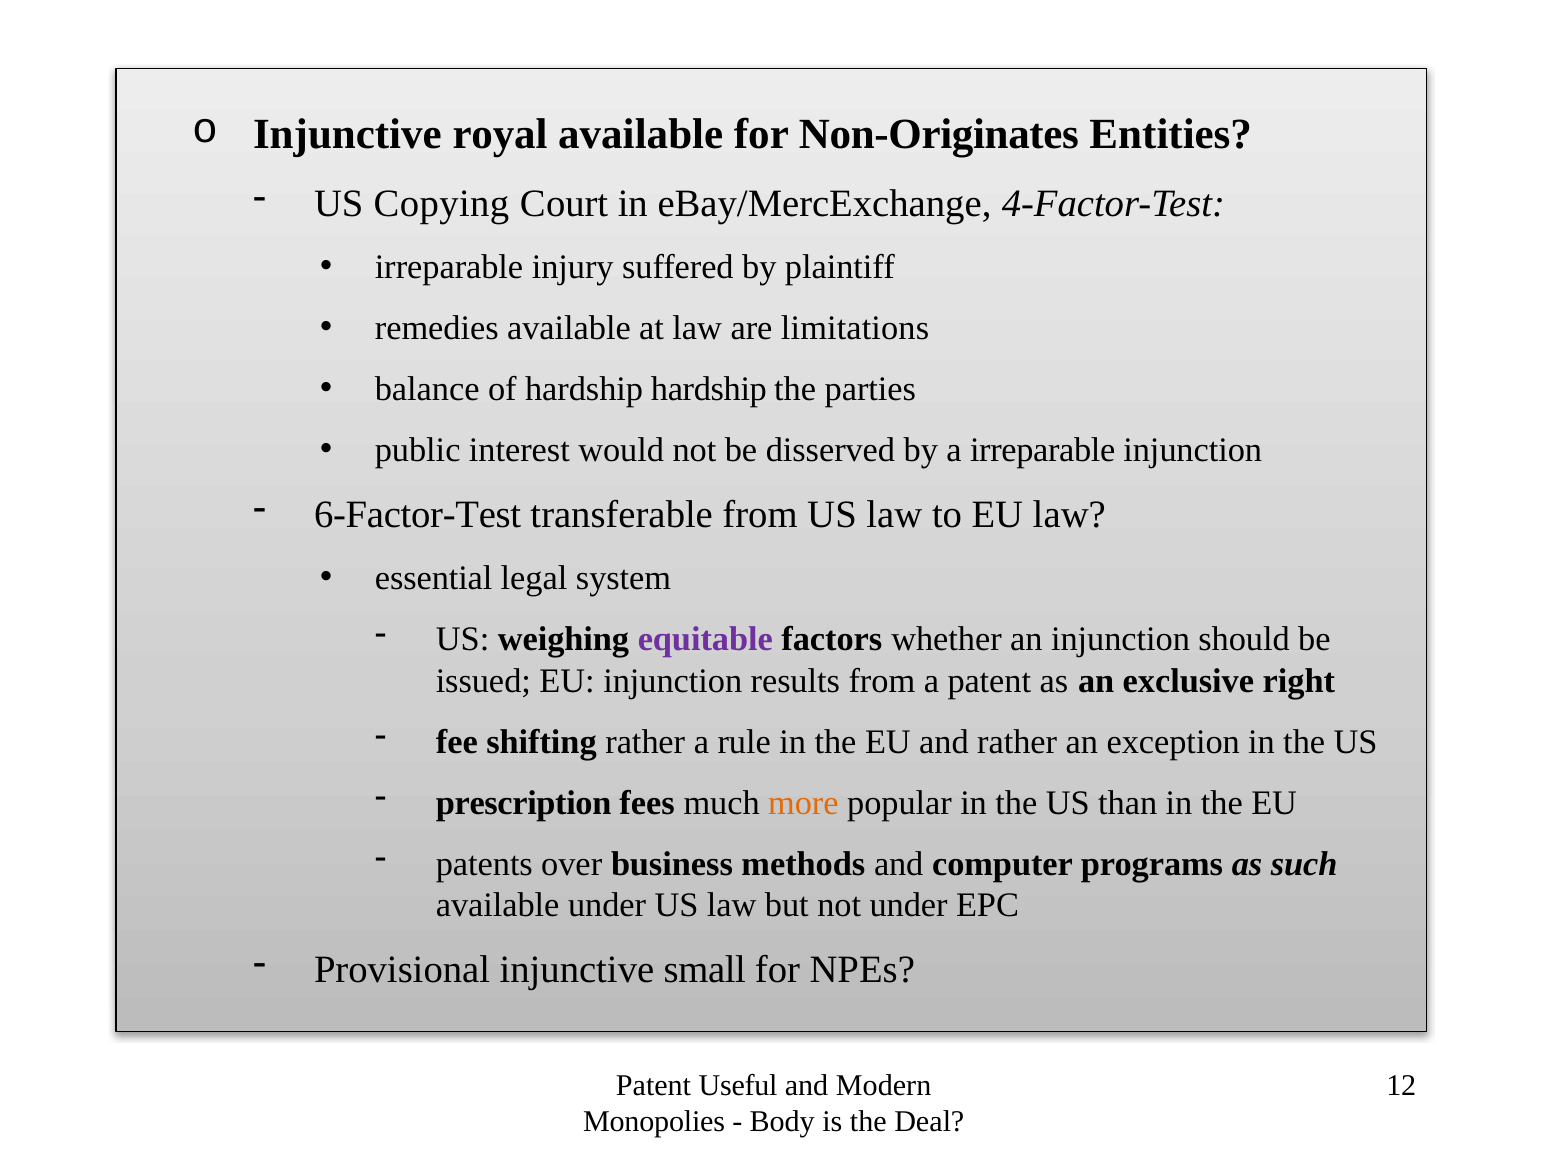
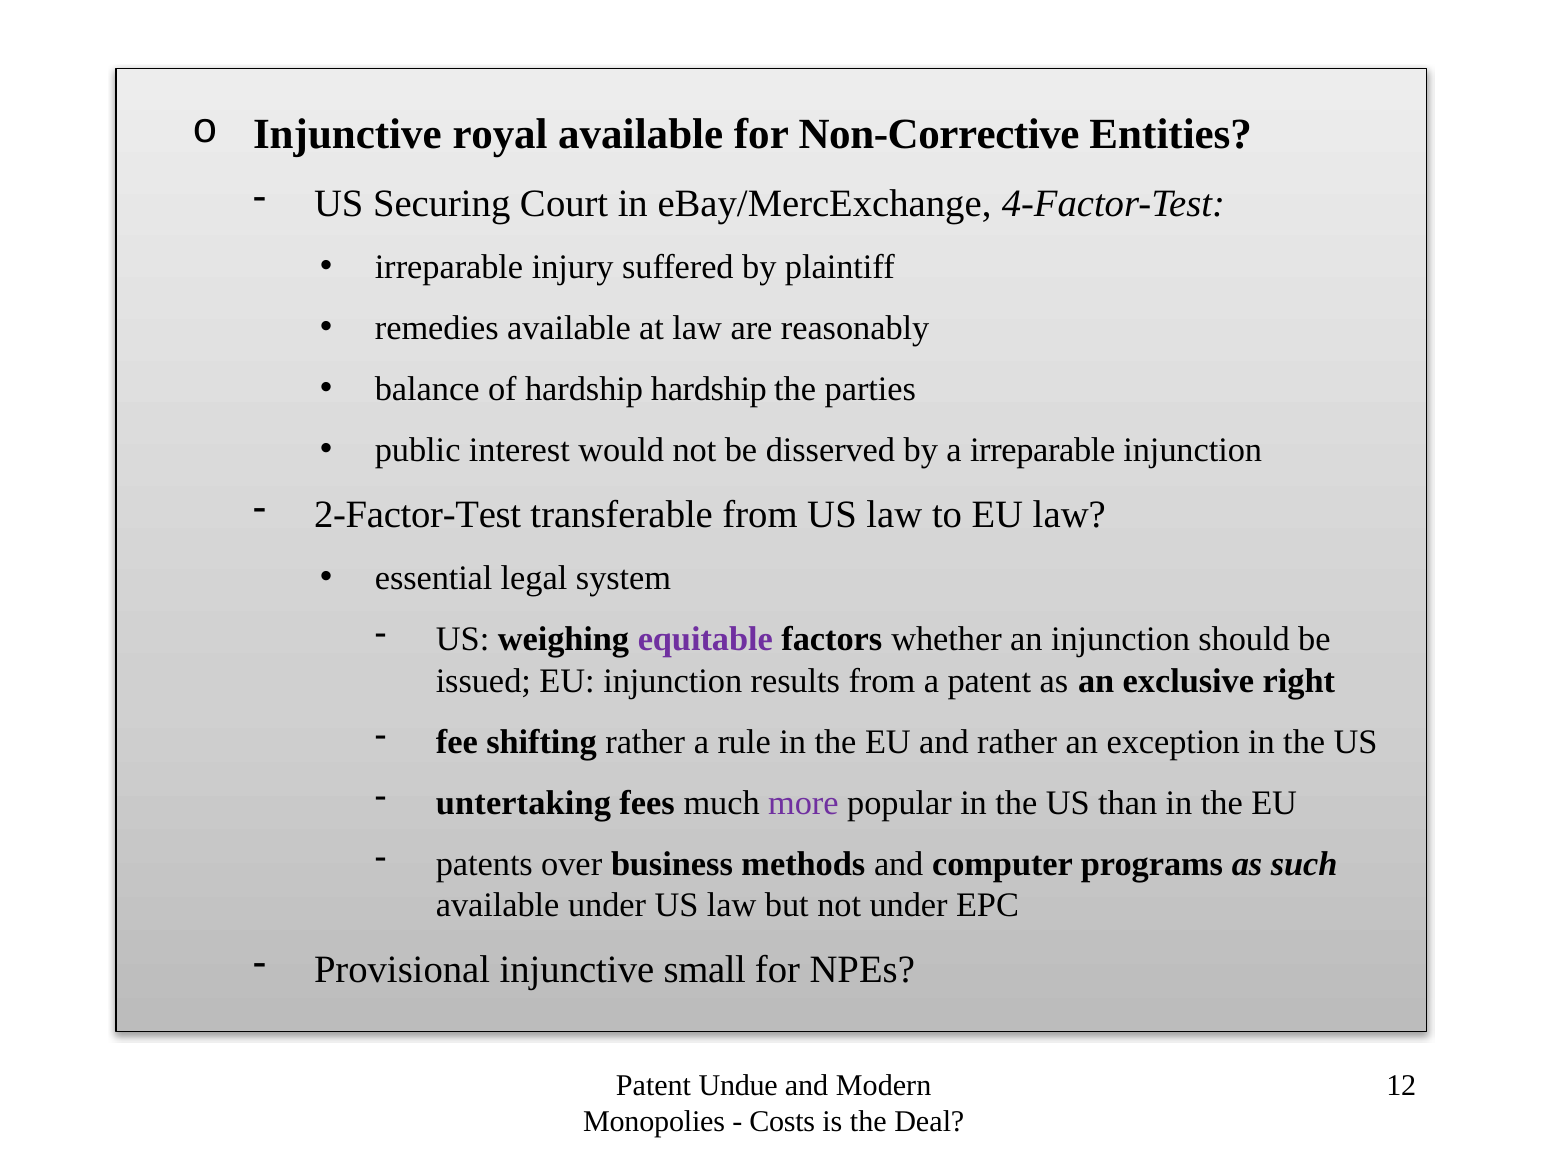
Non-Originates: Non-Originates -> Non-Corrective
Copying: Copying -> Securing
limitations: limitations -> reasonably
6-Factor-Test: 6-Factor-Test -> 2-Factor-Test
prescription: prescription -> untertaking
more colour: orange -> purple
Useful: Useful -> Undue
Body: Body -> Costs
